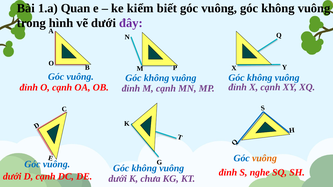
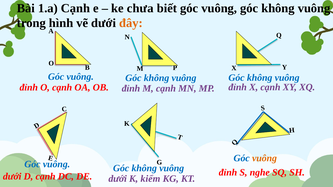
1.a Quan: Quan -> Cạnh
kiểm: kiểm -> chưa
đây colour: purple -> orange
chưa: chưa -> kiểm
